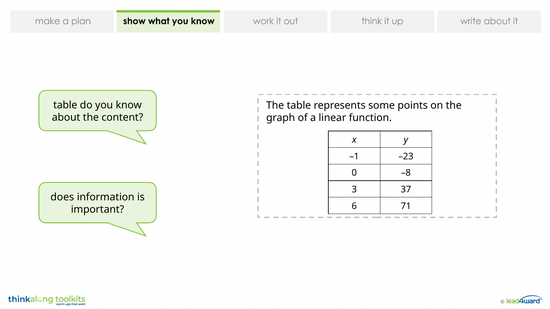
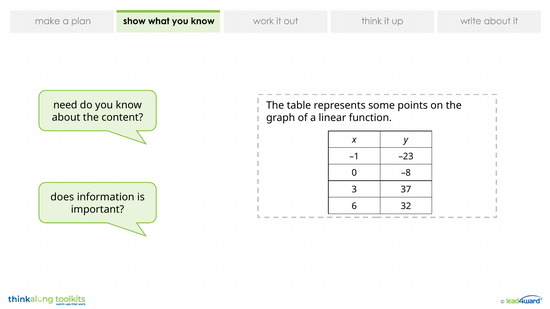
table at (65, 105): table -> need
71: 71 -> 32
